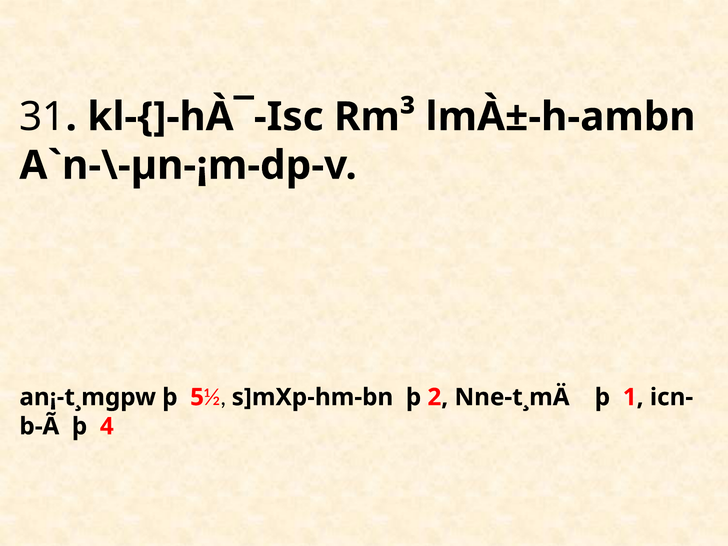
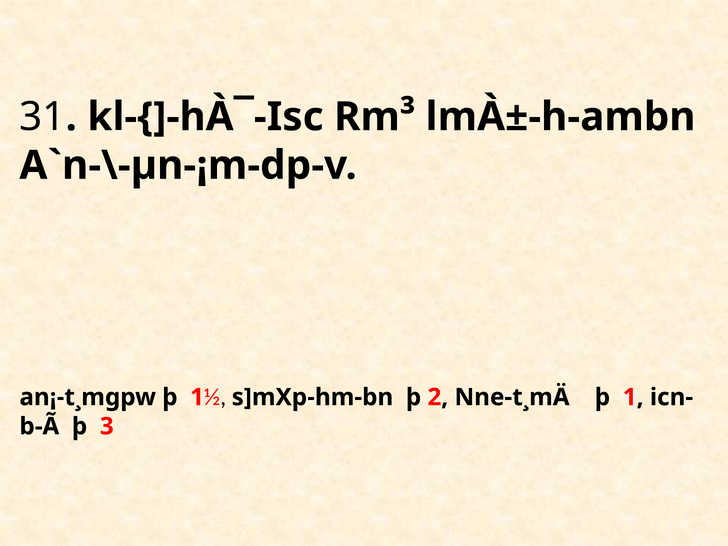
an¡-t¸mgpw þ 5: 5 -> 1
4: 4 -> 3
